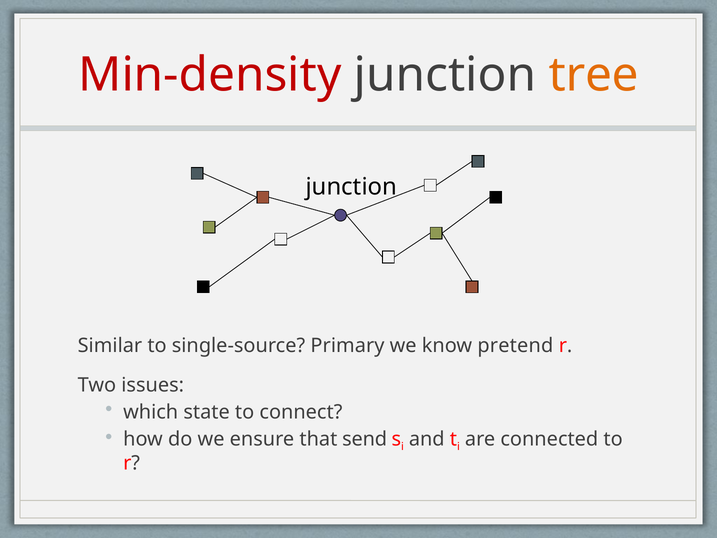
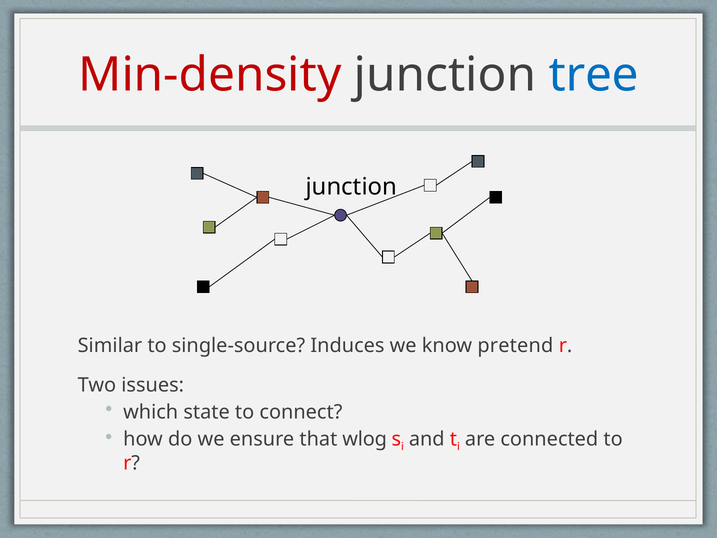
tree colour: orange -> blue
Primary: Primary -> Induces
send: send -> wlog
